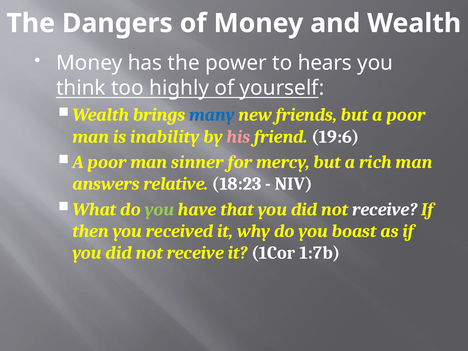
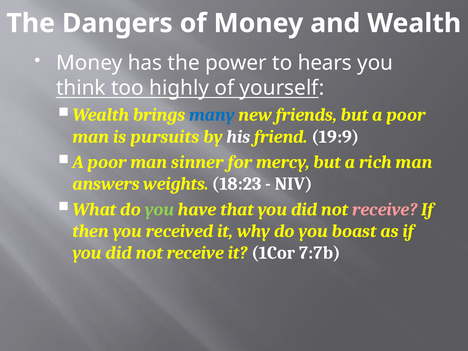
inability: inability -> pursuits
his colour: pink -> white
19:6: 19:6 -> 19:9
relative: relative -> weights
receive at (385, 209) colour: white -> pink
1:7b: 1:7b -> 7:7b
